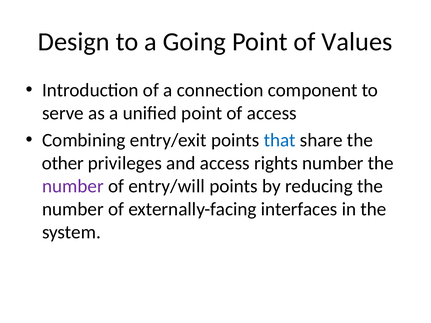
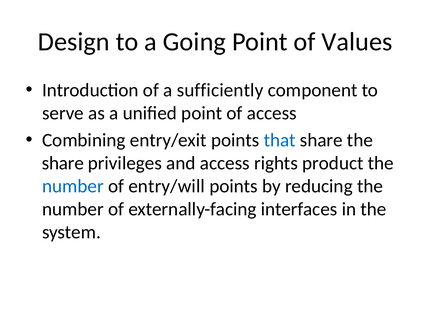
connection: connection -> sufficiently
other at (63, 163): other -> share
rights number: number -> product
number at (73, 186) colour: purple -> blue
